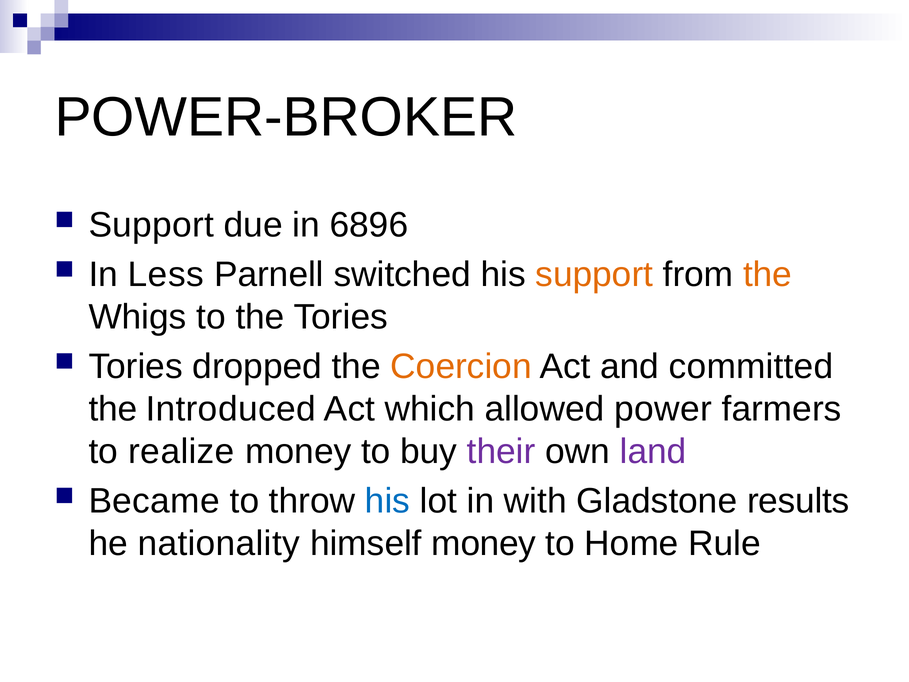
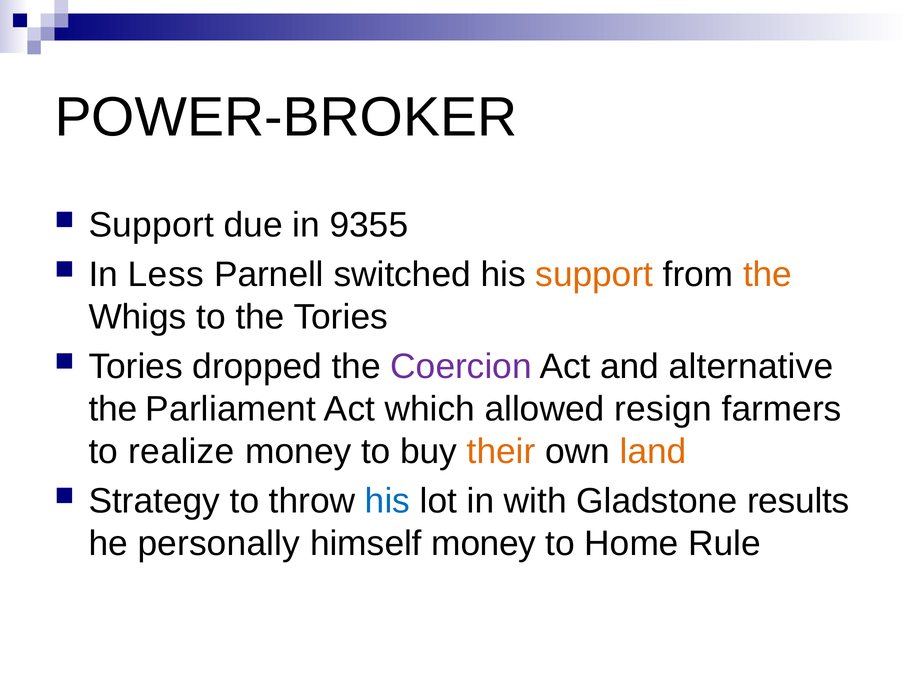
6896: 6896 -> 9355
Coercion colour: orange -> purple
committed: committed -> alternative
Introduced: Introduced -> Parliament
power: power -> resign
their colour: purple -> orange
land colour: purple -> orange
Became: Became -> Strategy
nationality: nationality -> personally
